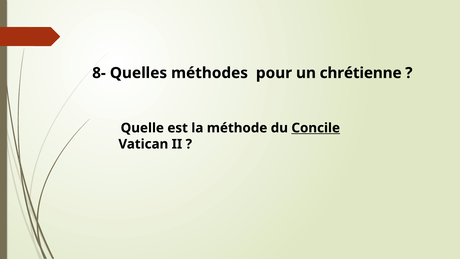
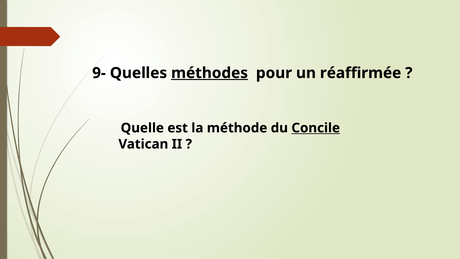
8-: 8- -> 9-
méthodes underline: none -> present
chrétienne: chrétienne -> réaffirmée
